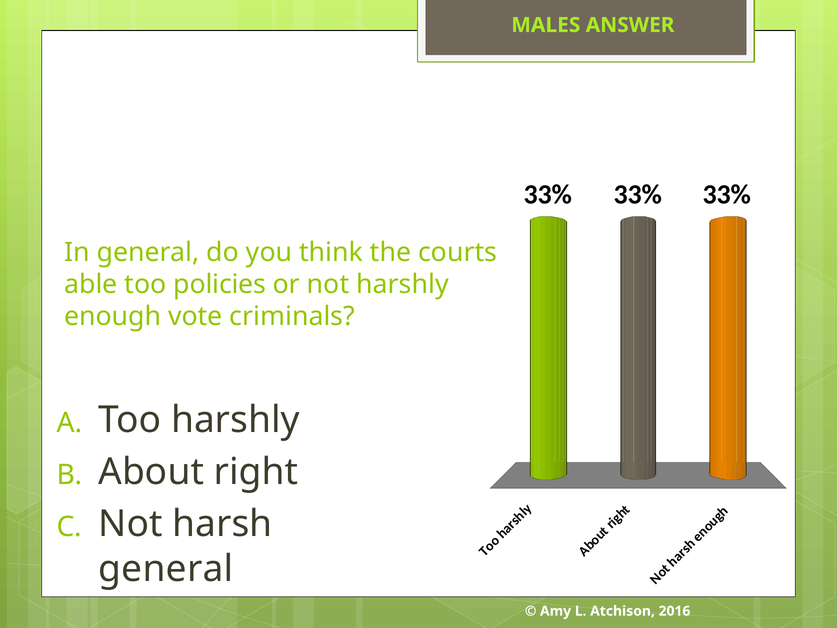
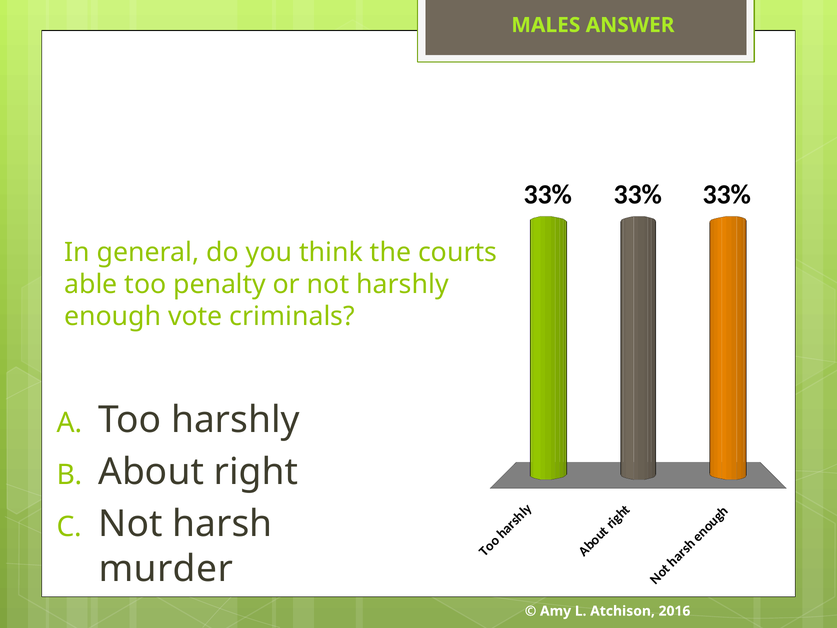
policies: policies -> penalty
general at (166, 569): general -> murder
